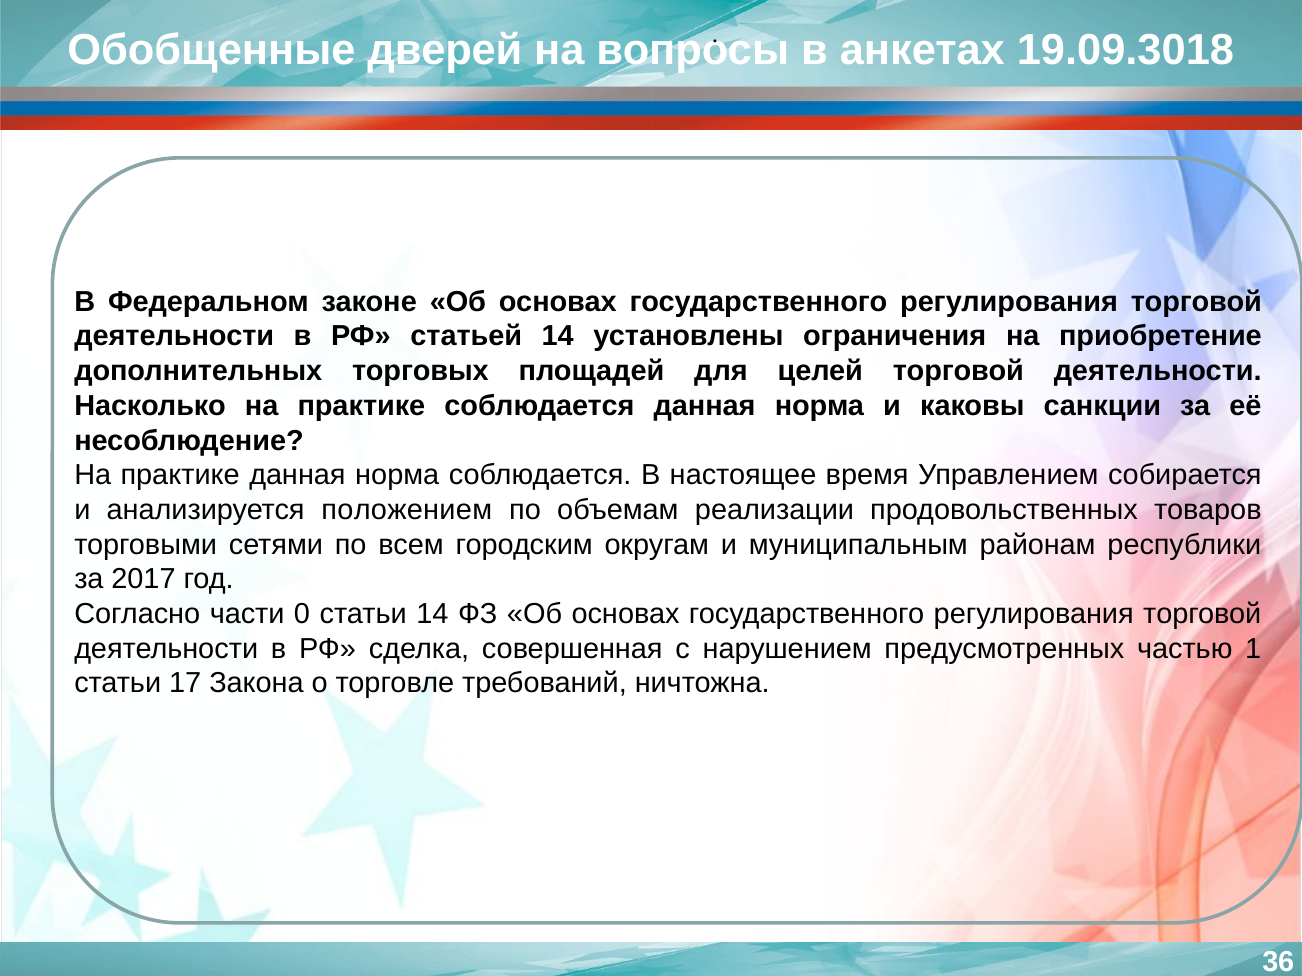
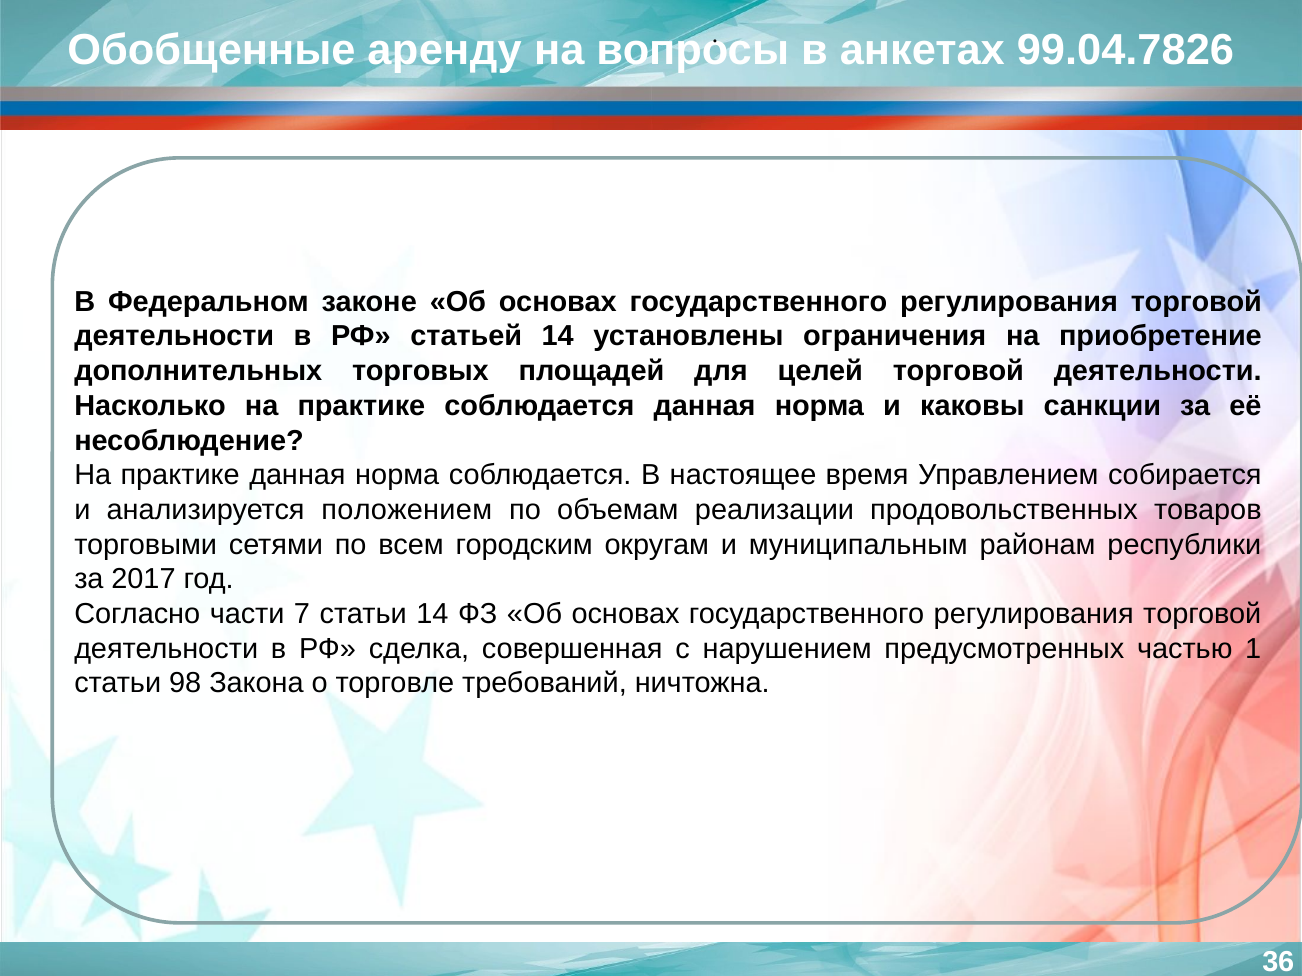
дверей: дверей -> аренду
19.09.3018: 19.09.3018 -> 99.04.7826
0: 0 -> 7
17: 17 -> 98
